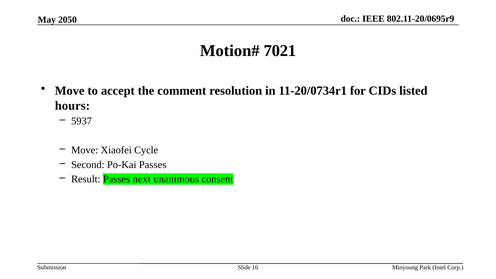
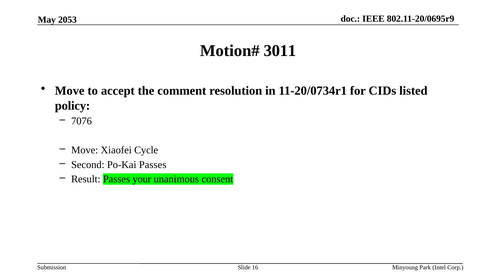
2050: 2050 -> 2053
7021: 7021 -> 3011
hours: hours -> policy
5937: 5937 -> 7076
next: next -> your
